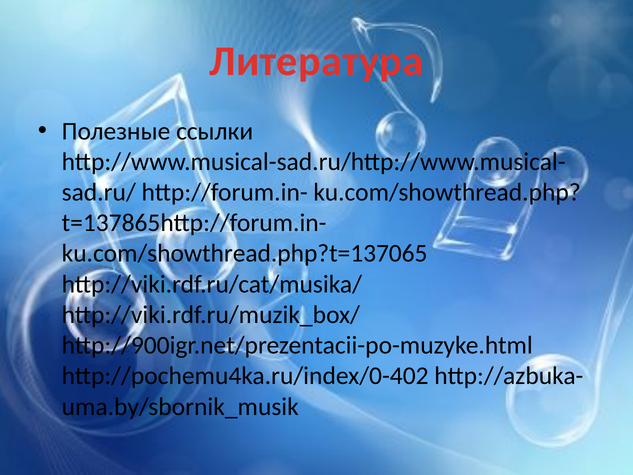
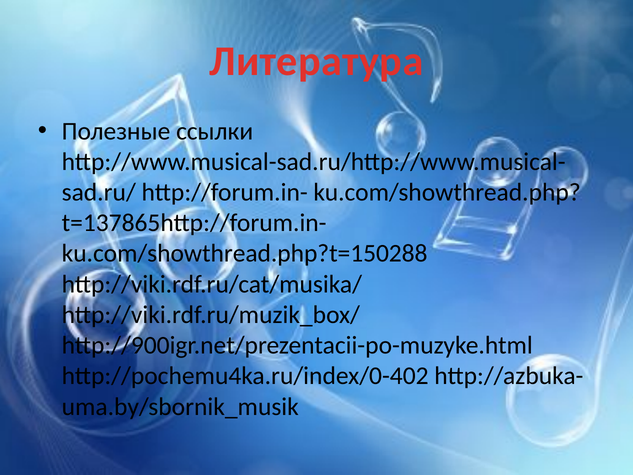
ku.com/showthread.php?t=137065: ku.com/showthread.php?t=137065 -> ku.com/showthread.php?t=150288
